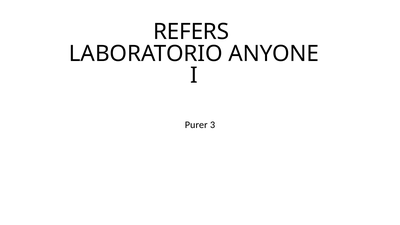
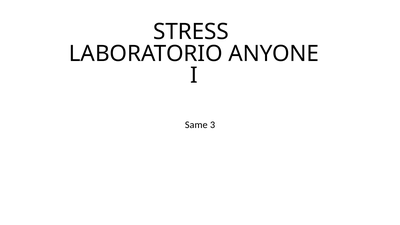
REFERS: REFERS -> STRESS
Purer: Purer -> Same
